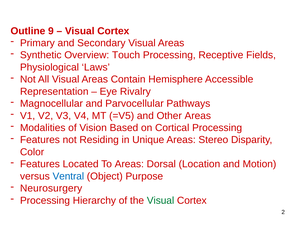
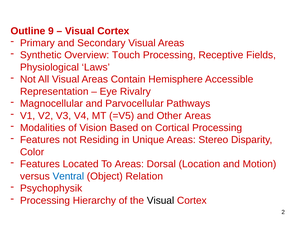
Purpose: Purpose -> Relation
Neurosurgery: Neurosurgery -> Psychophysik
Visual at (161, 201) colour: green -> black
